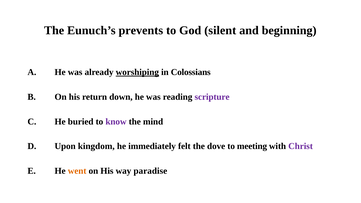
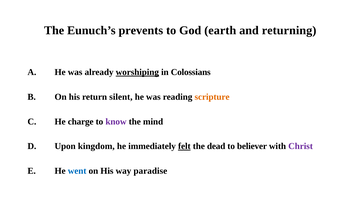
silent: silent -> earth
beginning: beginning -> returning
down: down -> silent
scripture colour: purple -> orange
buried: buried -> charge
felt underline: none -> present
dove: dove -> dead
meeting: meeting -> believer
went colour: orange -> blue
